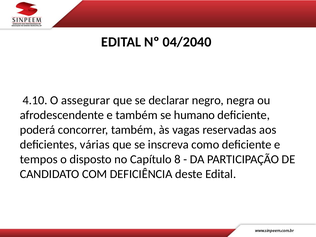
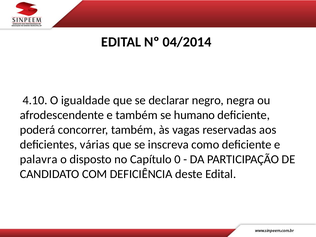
04/2040: 04/2040 -> 04/2014
assegurar: assegurar -> igualdade
tempos: tempos -> palavra
8: 8 -> 0
